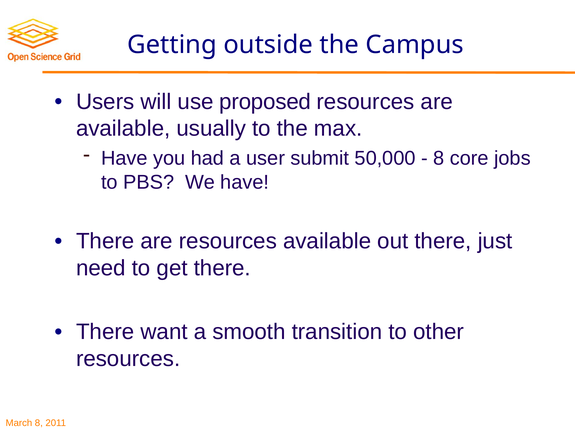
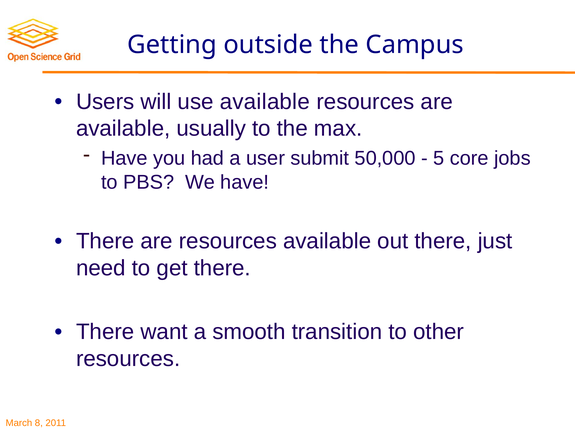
use proposed: proposed -> available
8 at (439, 158): 8 -> 5
